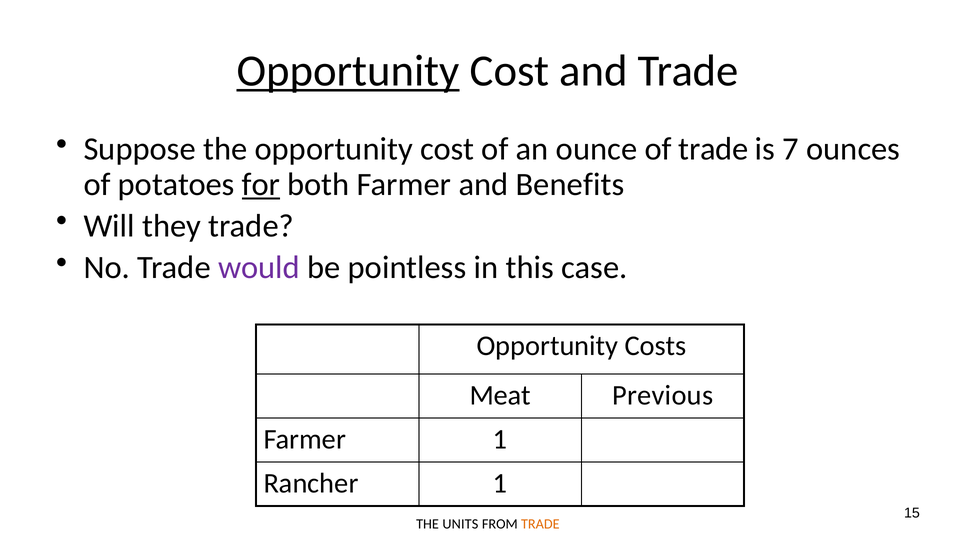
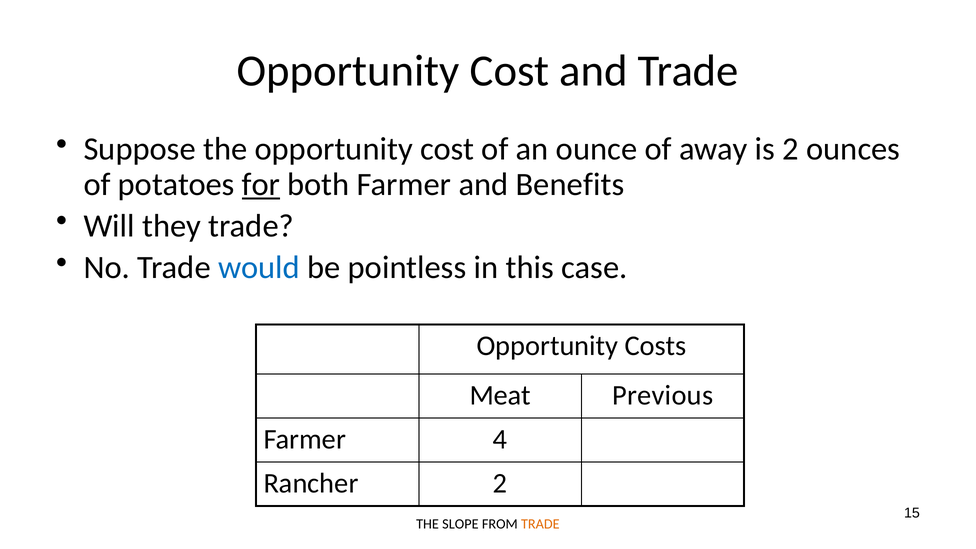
Opportunity at (348, 71) underline: present -> none
of trade: trade -> away
is 7: 7 -> 2
would colour: purple -> blue
Farmer 1: 1 -> 4
Rancher 1: 1 -> 2
UNITS: UNITS -> SLOPE
